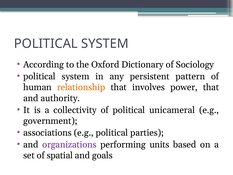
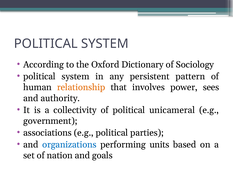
power that: that -> sees
organizations colour: purple -> blue
spatial: spatial -> nation
